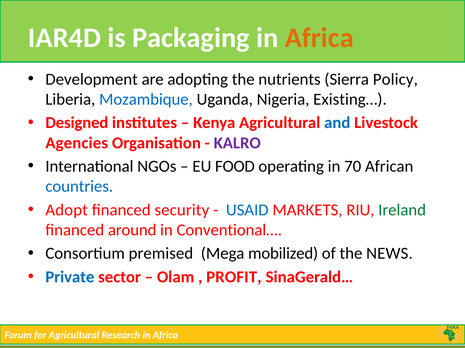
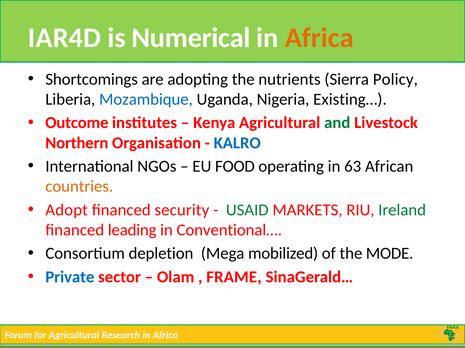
Packaging: Packaging -> Numerical
Development: Development -> Shortcomings
Designed: Designed -> Outcome
and colour: blue -> green
Agencies: Agencies -> Northern
KALRO colour: purple -> blue
70: 70 -> 63
countries colour: blue -> orange
USAID colour: blue -> green
around: around -> leading
premised: premised -> depletion
NEWS: NEWS -> MODE
PROFIT: PROFIT -> FRAME
